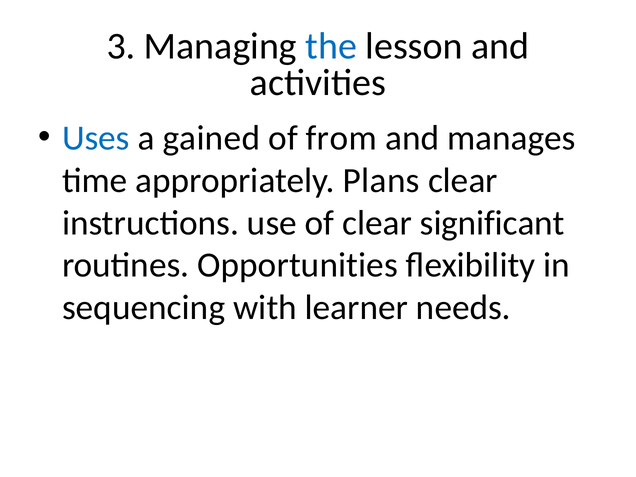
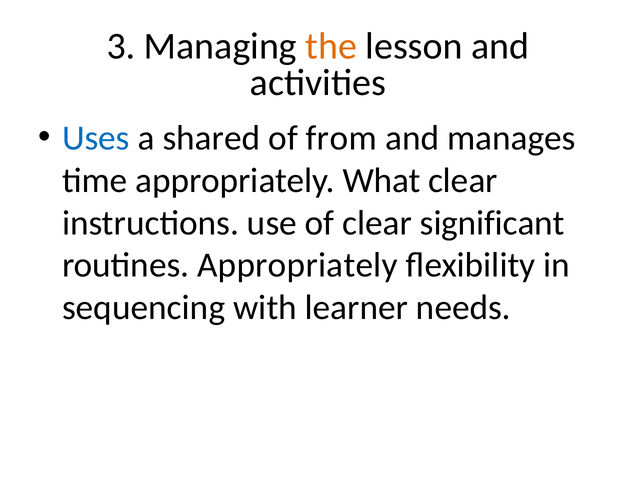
the colour: blue -> orange
gained: gained -> shared
Plans: Plans -> What
routines Opportunities: Opportunities -> Appropriately
